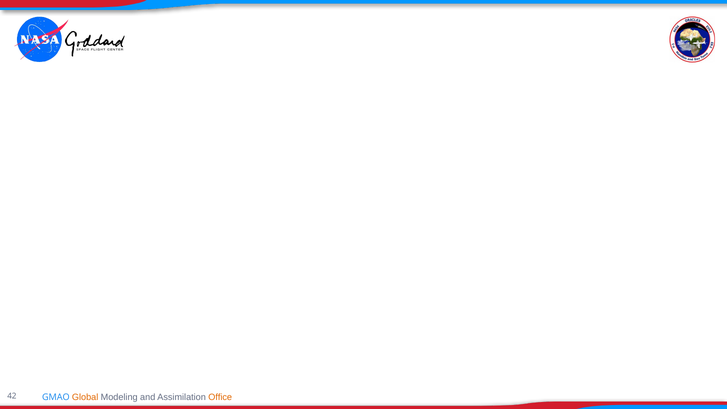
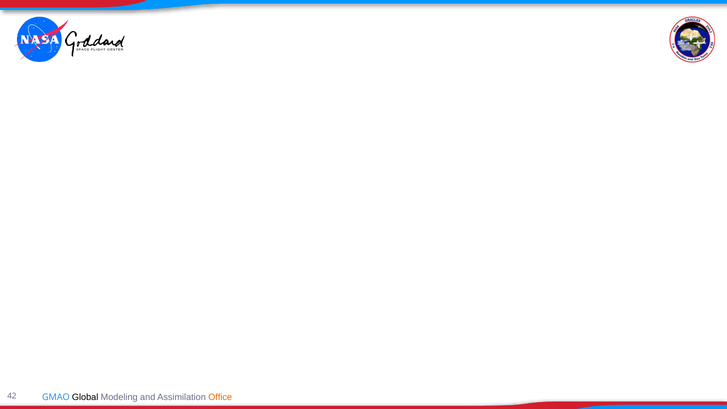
Global colour: orange -> black
